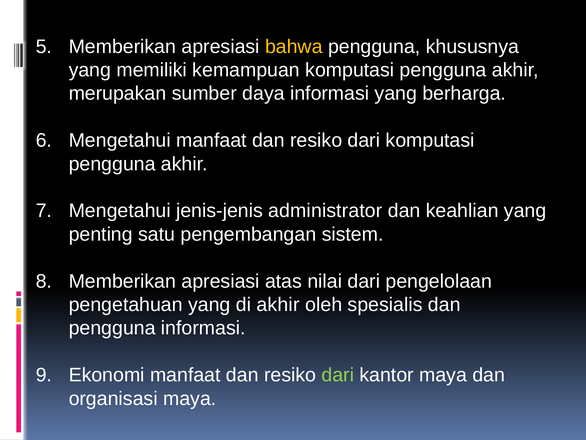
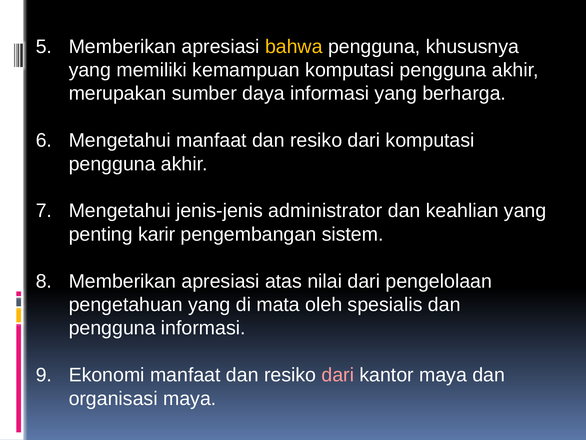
satu: satu -> karir
di akhir: akhir -> mata
dari at (338, 375) colour: light green -> pink
